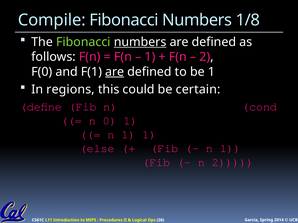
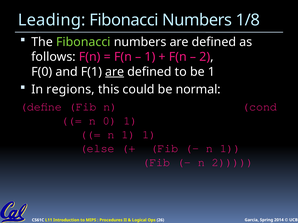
Compile: Compile -> Leading
numbers at (140, 42) underline: present -> none
certain: certain -> normal
